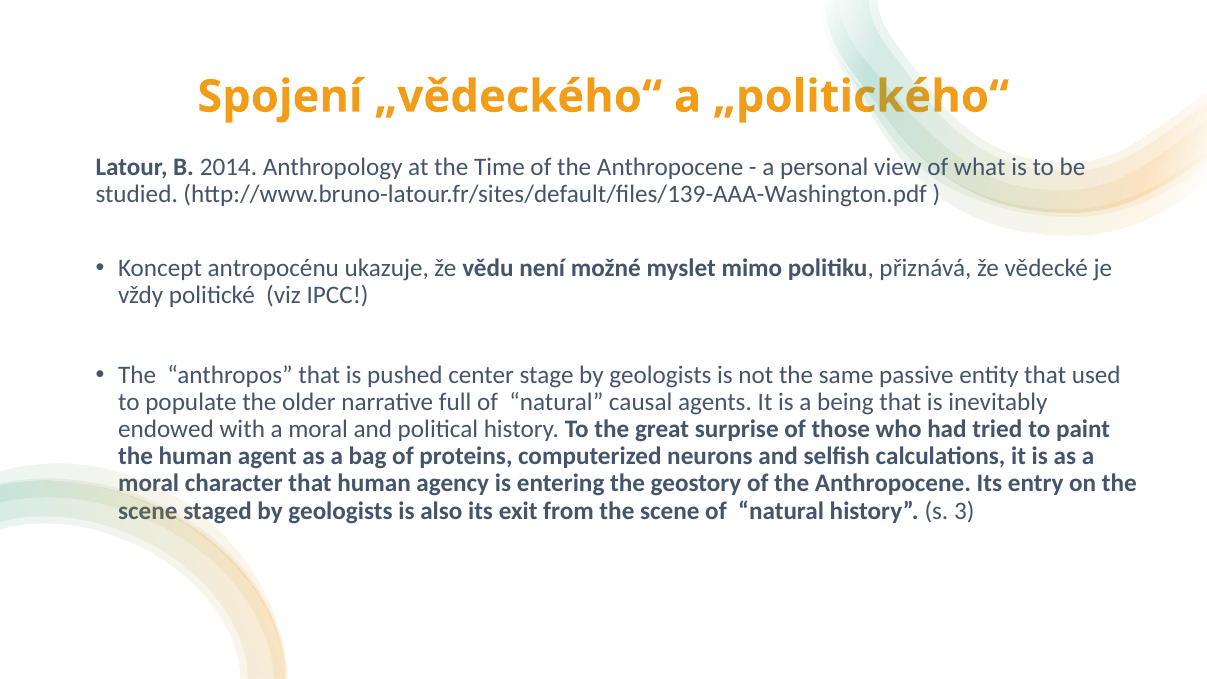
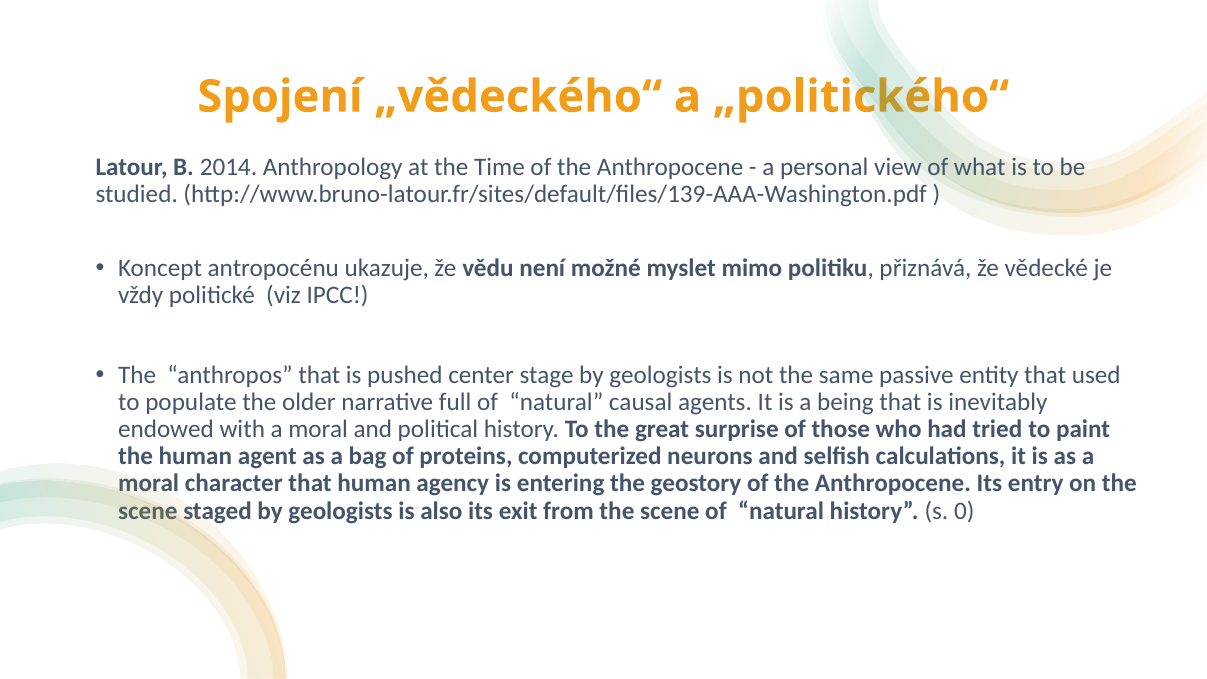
3: 3 -> 0
